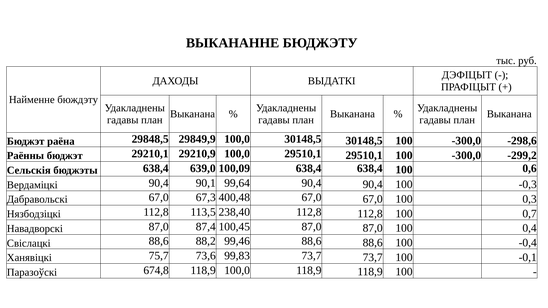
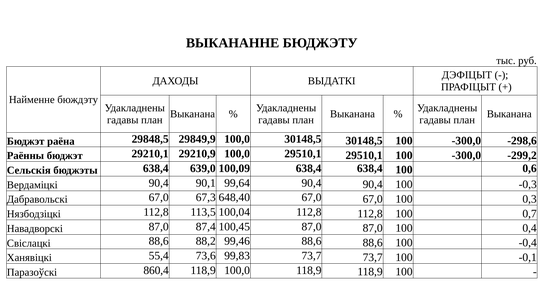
400,48: 400,48 -> 648,40
238,40: 238,40 -> 100,04
75,7: 75,7 -> 55,4
674,8: 674,8 -> 860,4
